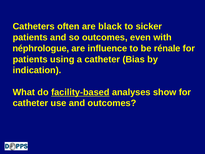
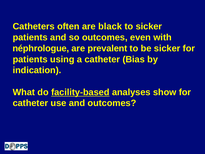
influence: influence -> prevalent
be rénale: rénale -> sicker
